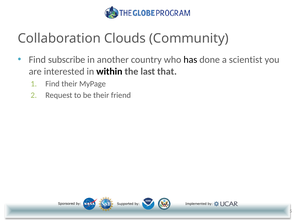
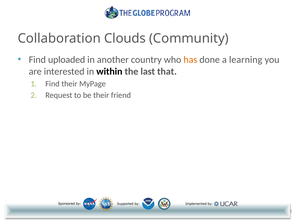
subscribe: subscribe -> uploaded
has colour: black -> orange
scientist: scientist -> learning
